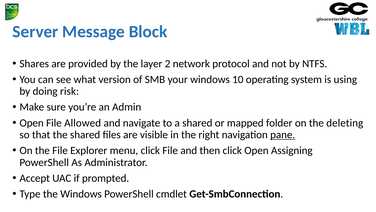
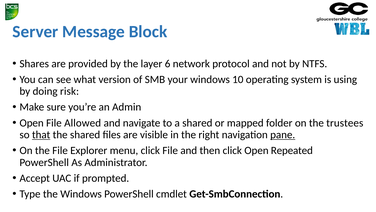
2: 2 -> 6
deleting: deleting -> trustees
that underline: none -> present
Assigning: Assigning -> Repeated
